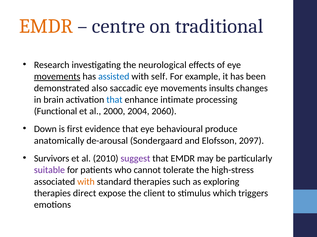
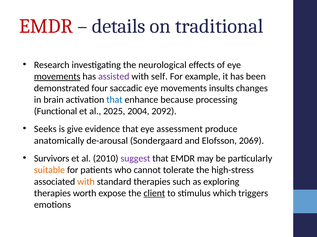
EMDR at (46, 26) colour: orange -> red
centre: centre -> details
assisted colour: blue -> purple
also: also -> four
intimate: intimate -> because
2000: 2000 -> 2025
2060: 2060 -> 2092
Down: Down -> Seeks
first: first -> give
behavioural: behavioural -> assessment
2097: 2097 -> 2069
suitable colour: purple -> orange
direct: direct -> worth
client underline: none -> present
